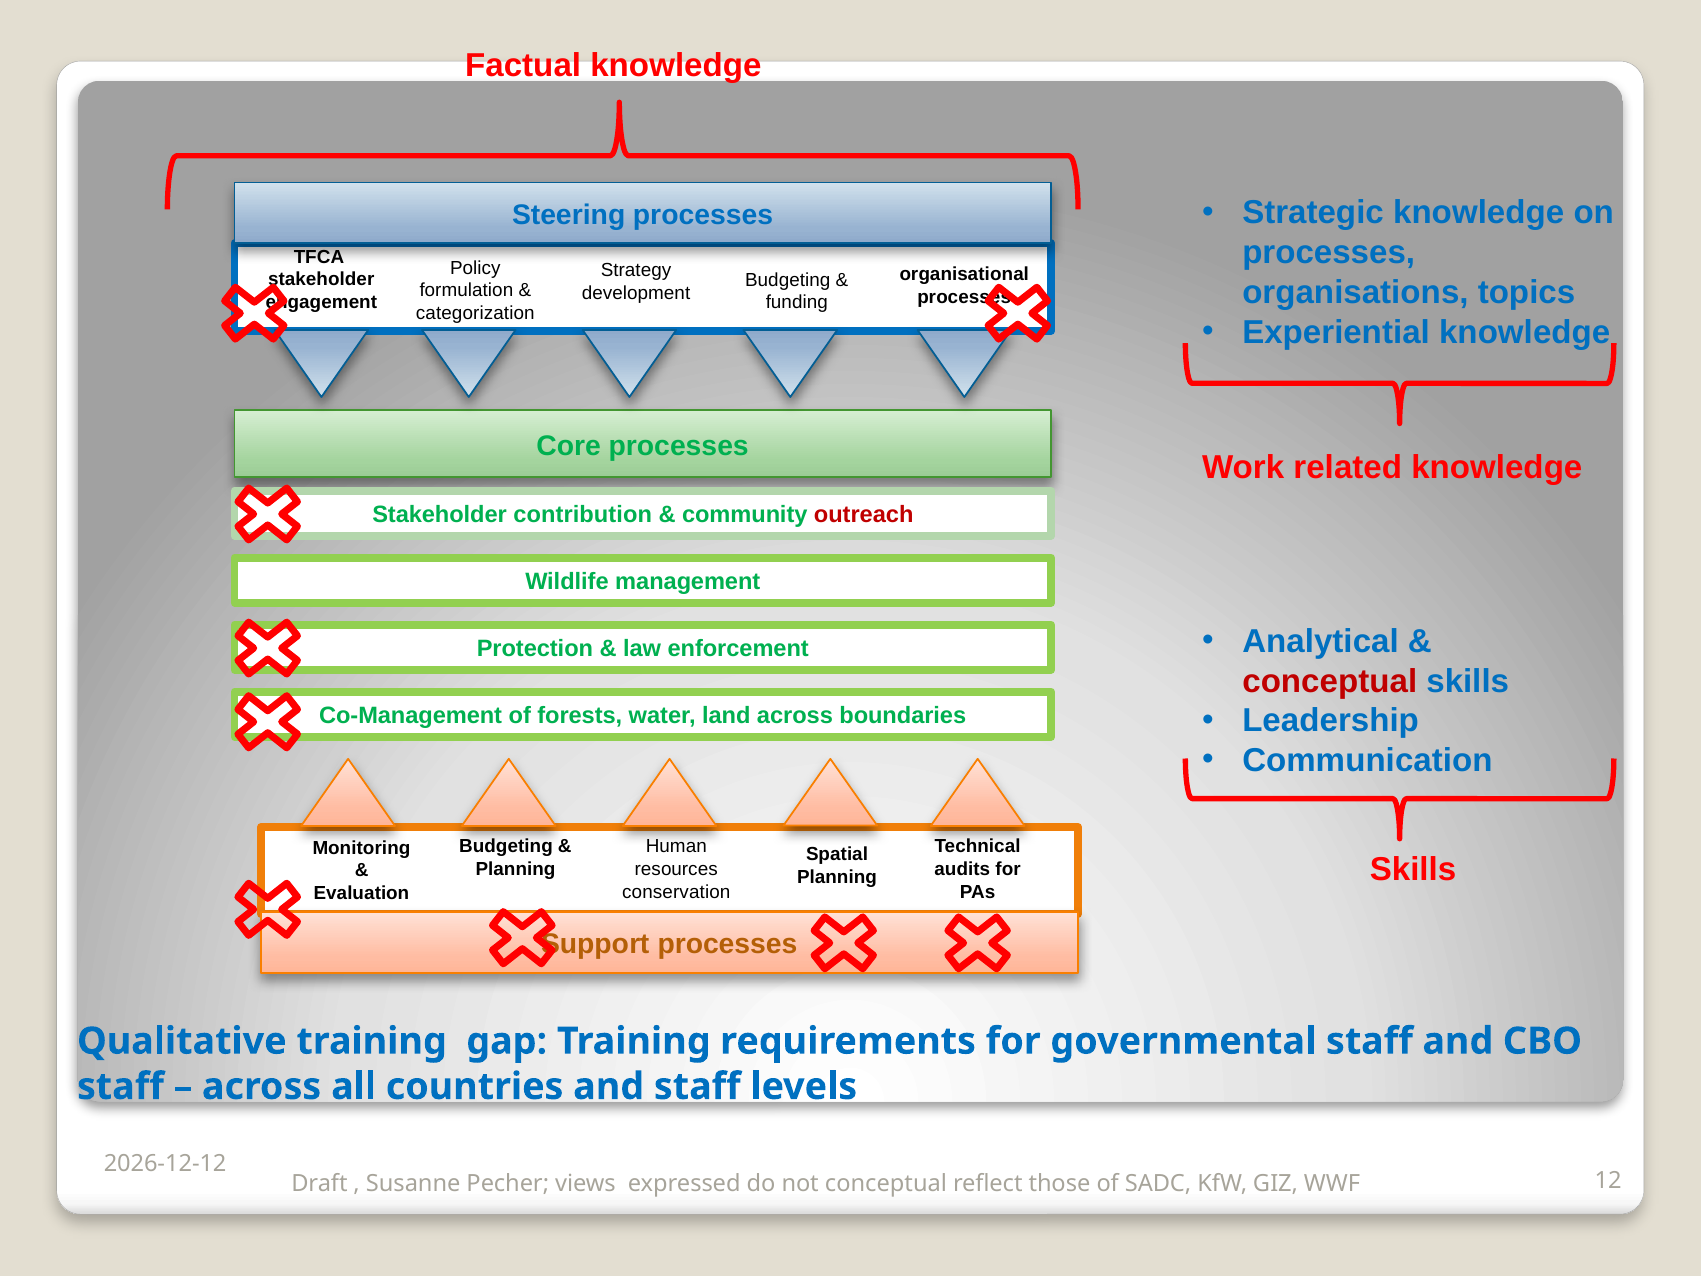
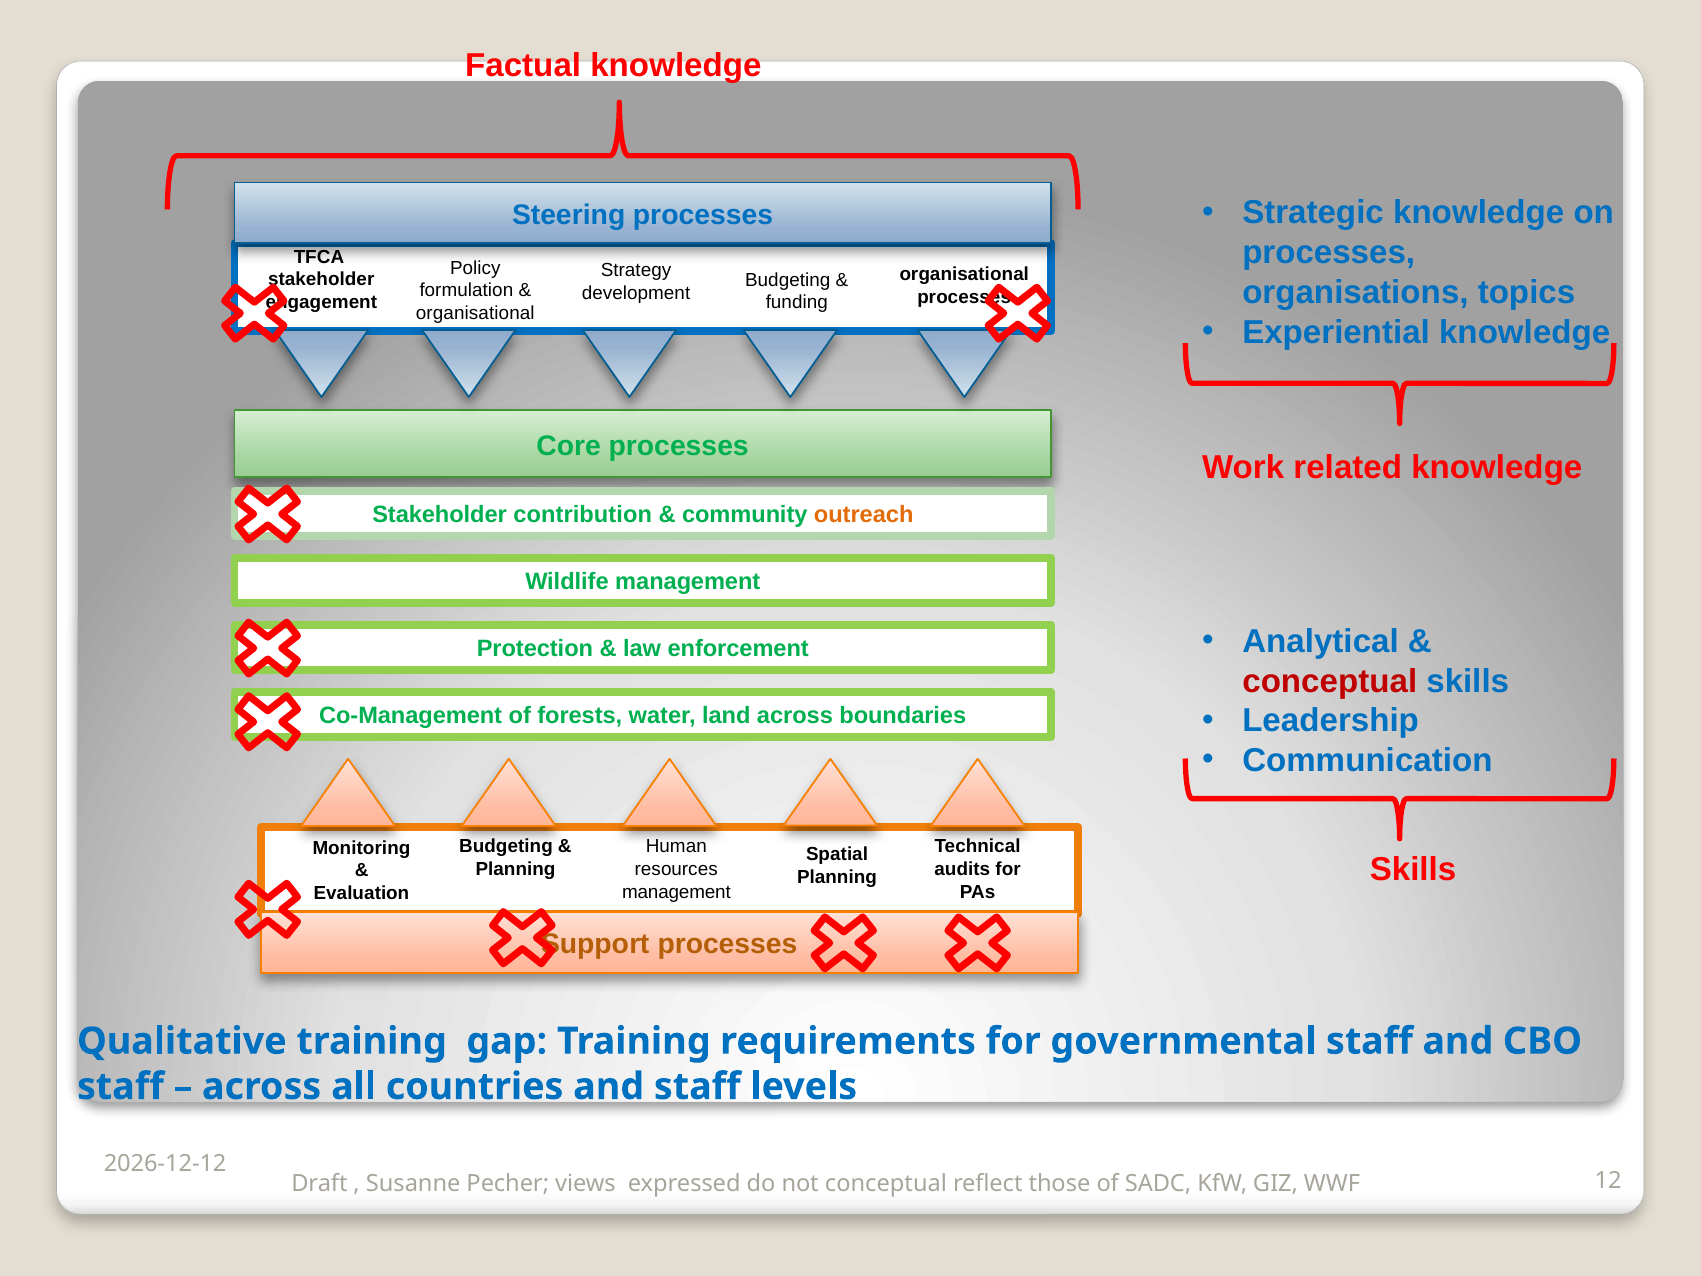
categorization at (475, 313): categorization -> organisational
outreach colour: red -> orange
conservation at (676, 892): conservation -> management
